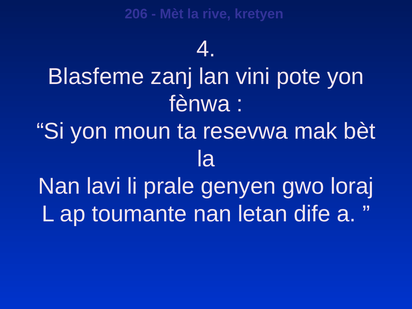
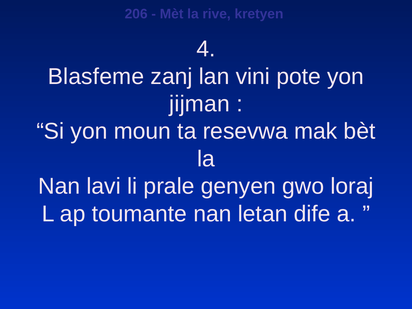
fènwa: fènwa -> jijman
